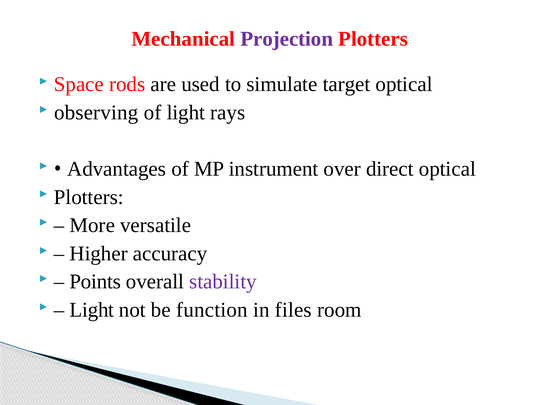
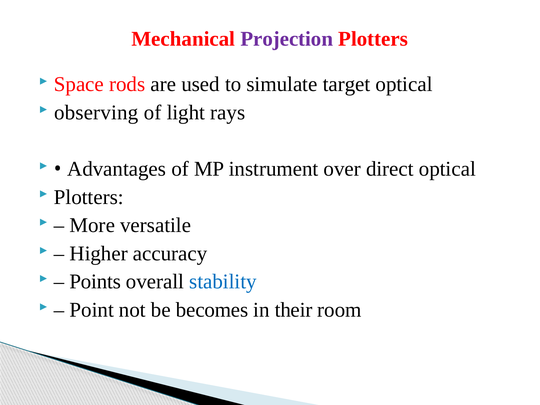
stability colour: purple -> blue
Light at (92, 310): Light -> Point
function: function -> becomes
files: files -> their
